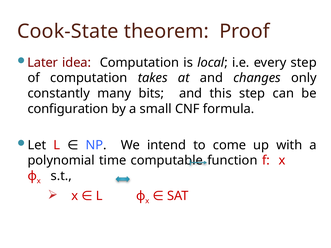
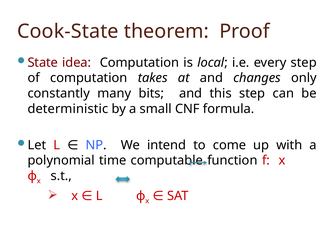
Later: Later -> State
configuration: configuration -> deterministic
